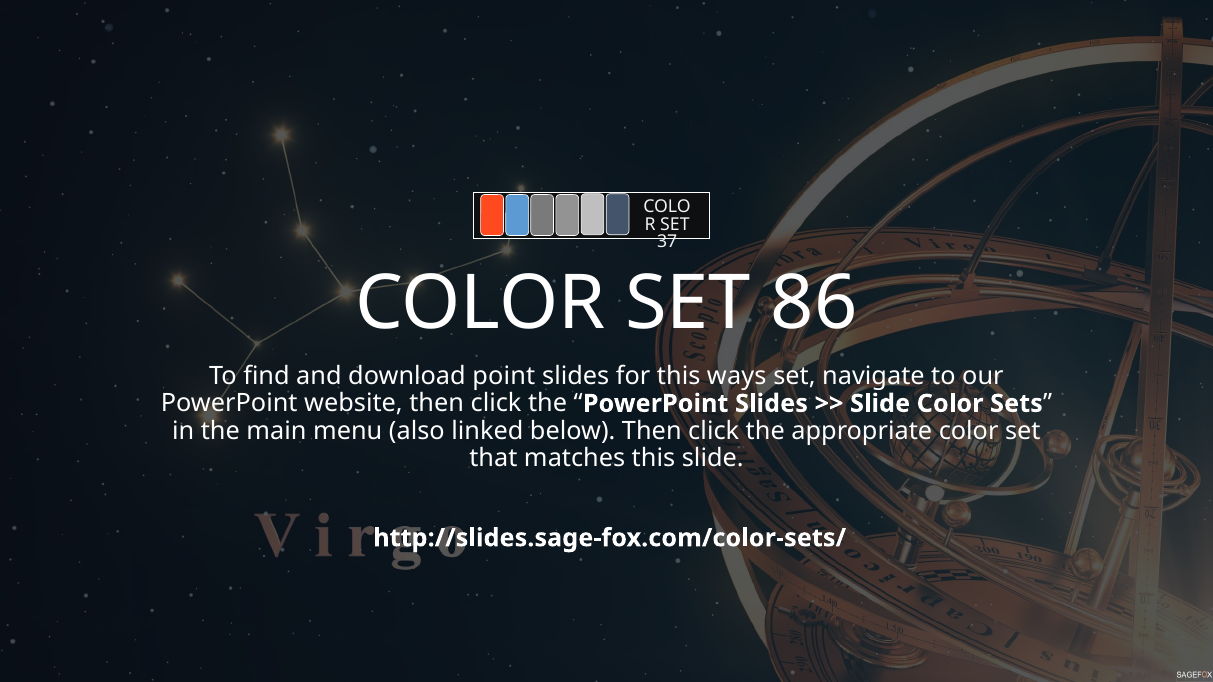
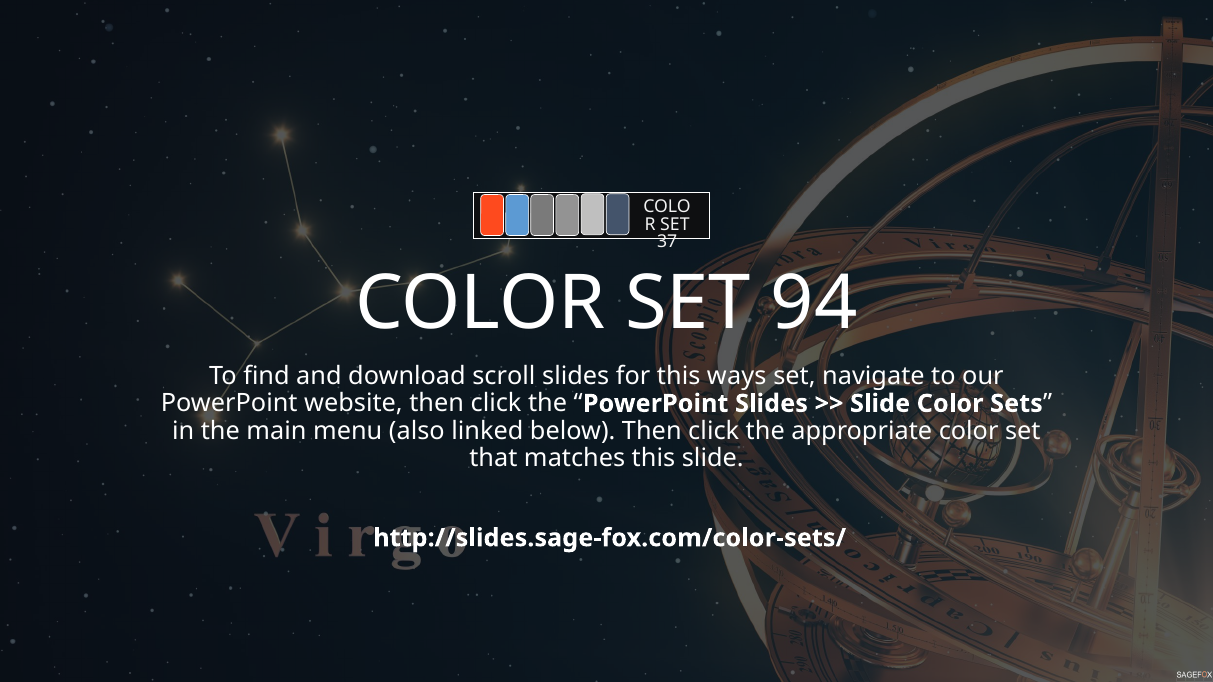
86: 86 -> 94
point: point -> scroll
